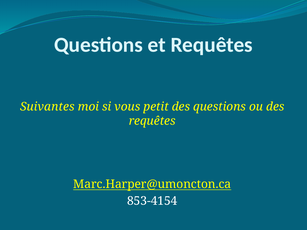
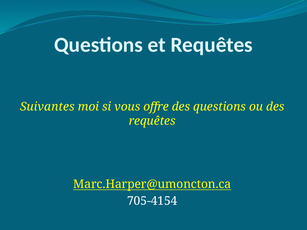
petit: petit -> offre
853-4154: 853-4154 -> 705-4154
